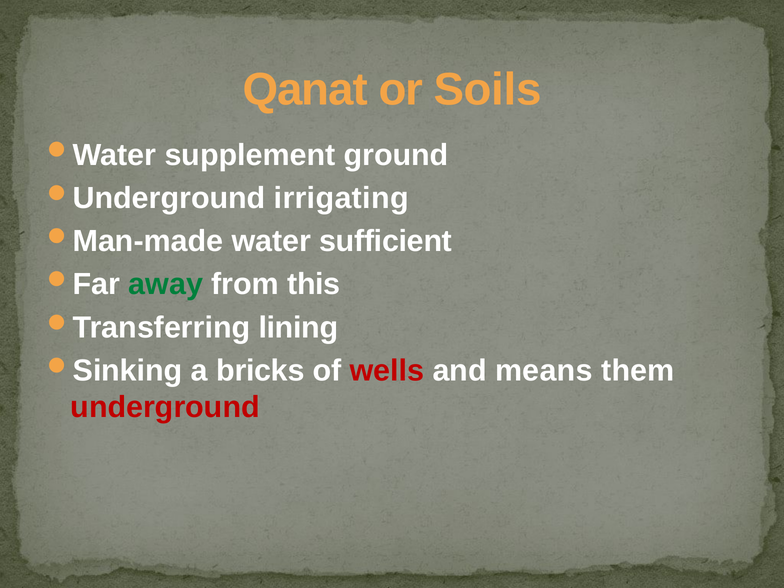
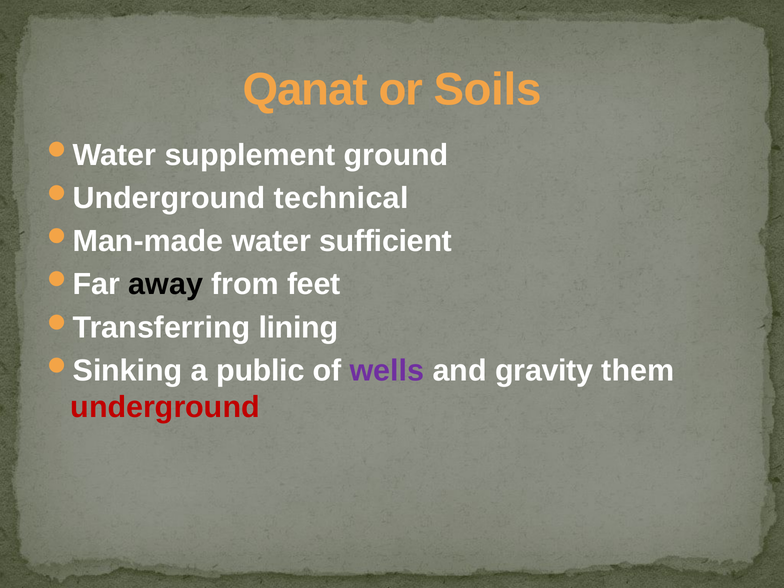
irrigating: irrigating -> technical
away colour: green -> black
this: this -> feet
bricks: bricks -> public
wells colour: red -> purple
means: means -> gravity
